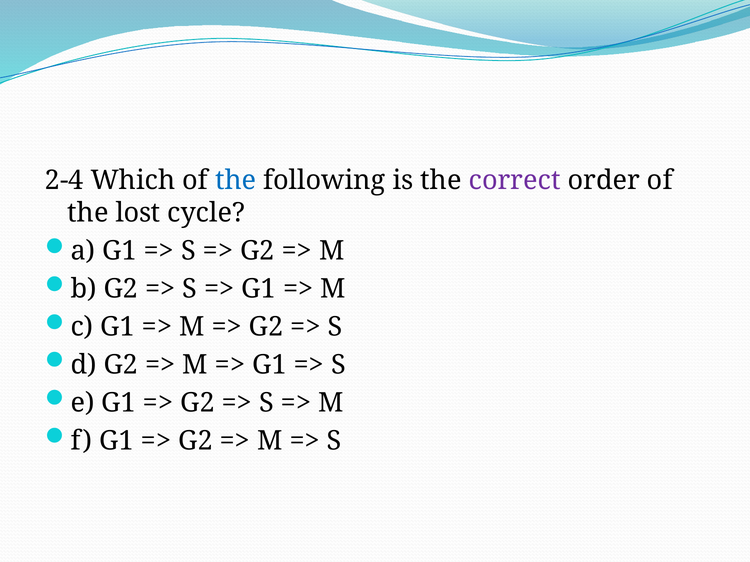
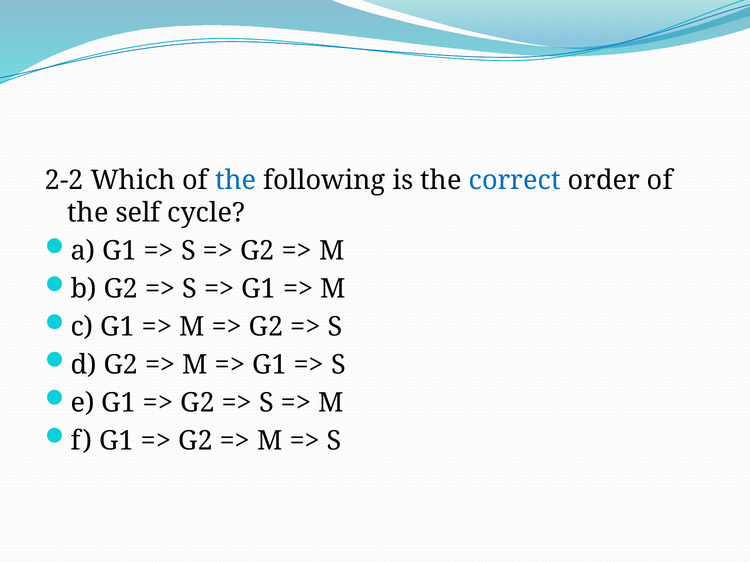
2-4: 2-4 -> 2-2
correct colour: purple -> blue
lost: lost -> self
